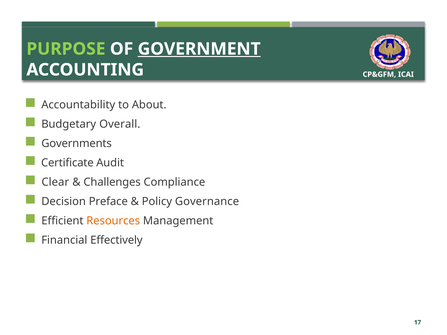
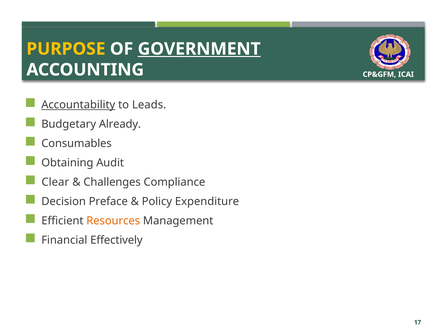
PURPOSE colour: light green -> yellow
Accountability underline: none -> present
About: About -> Leads
Overall: Overall -> Already
Governments: Governments -> Consumables
Certificate: Certificate -> Obtaining
Governance: Governance -> Expenditure
